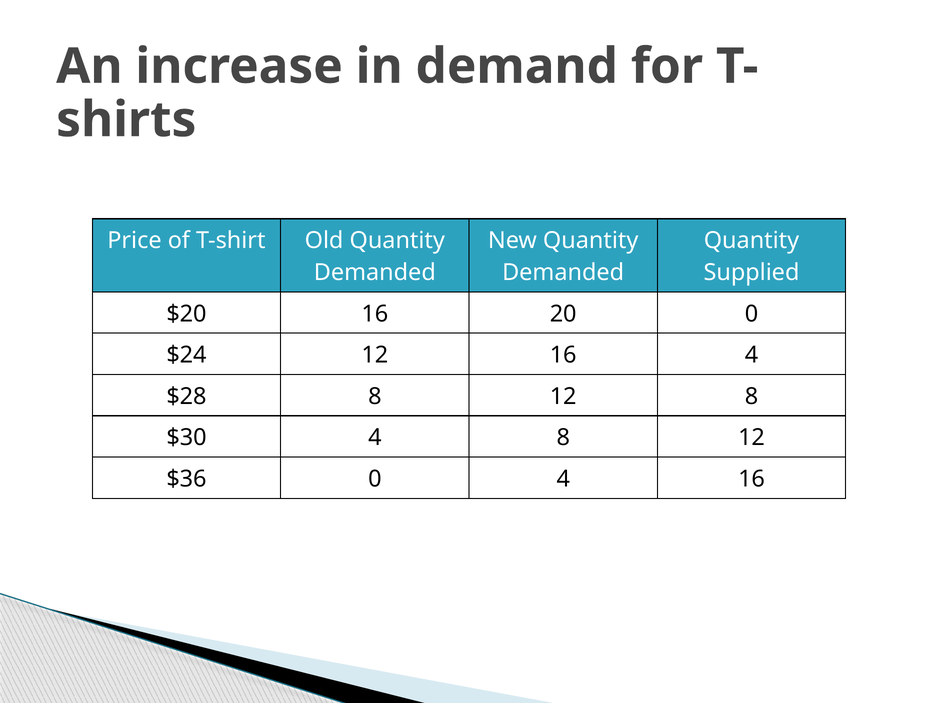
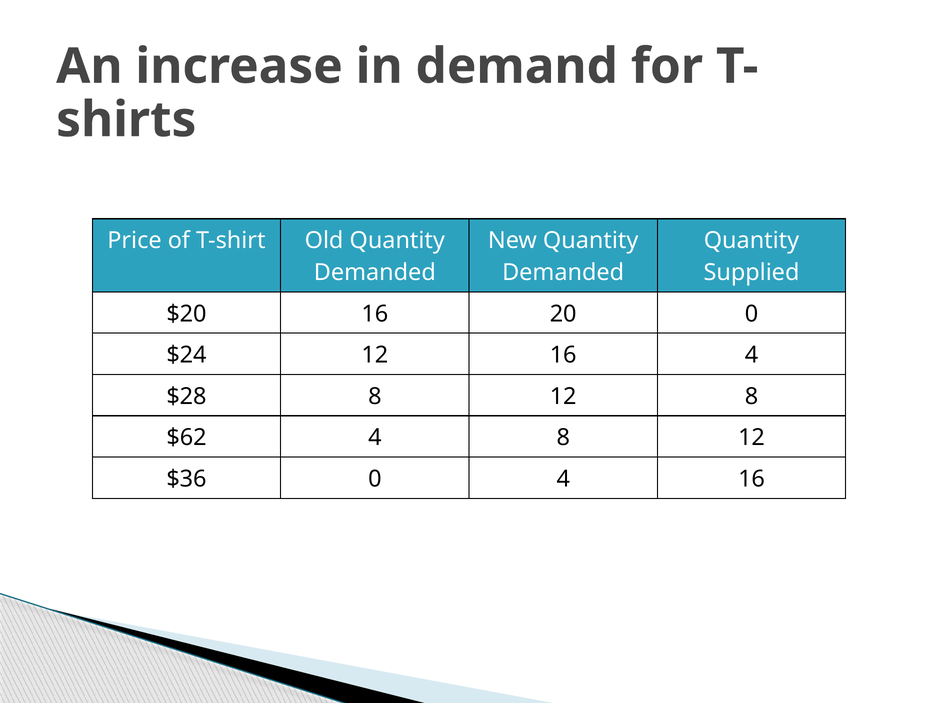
$30: $30 -> $62
